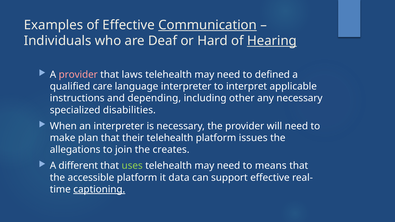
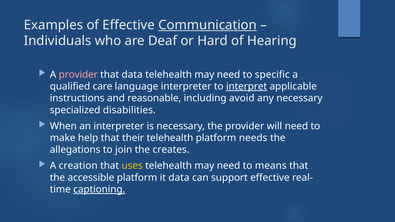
Hearing underline: present -> none
that laws: laws -> data
defined: defined -> specific
interpret underline: none -> present
depending: depending -> reasonable
other: other -> avoid
plan: plan -> help
issues: issues -> needs
different: different -> creation
uses colour: light green -> yellow
